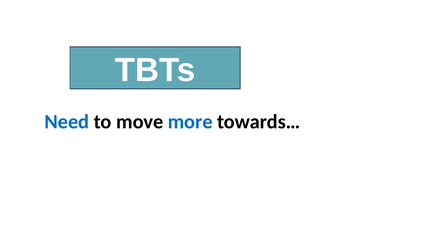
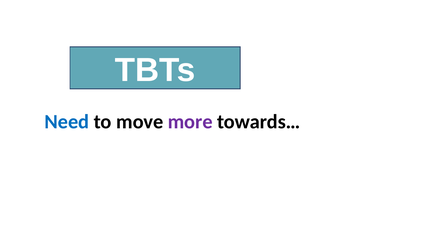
more colour: blue -> purple
